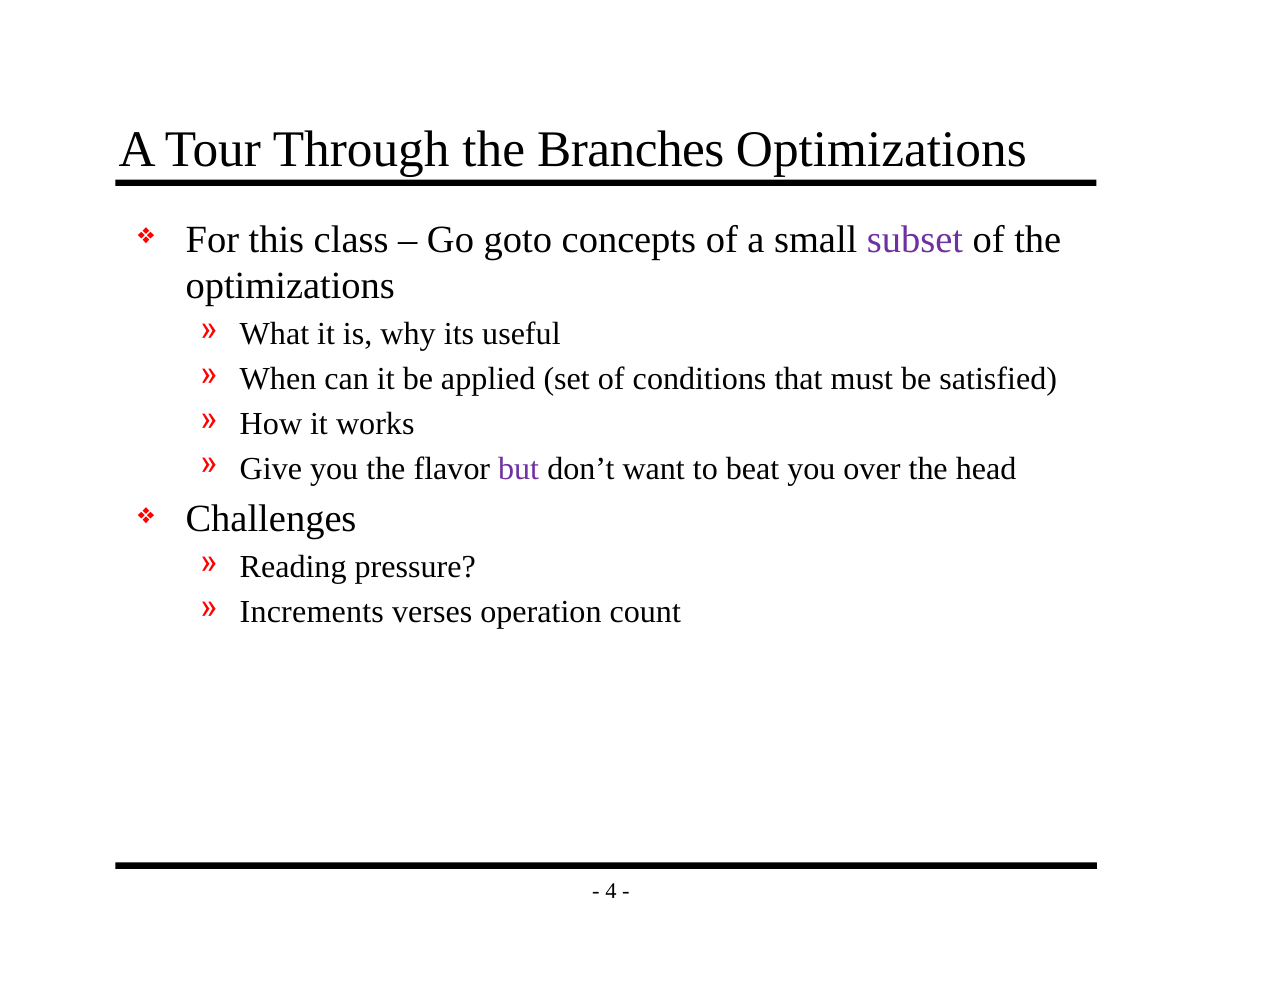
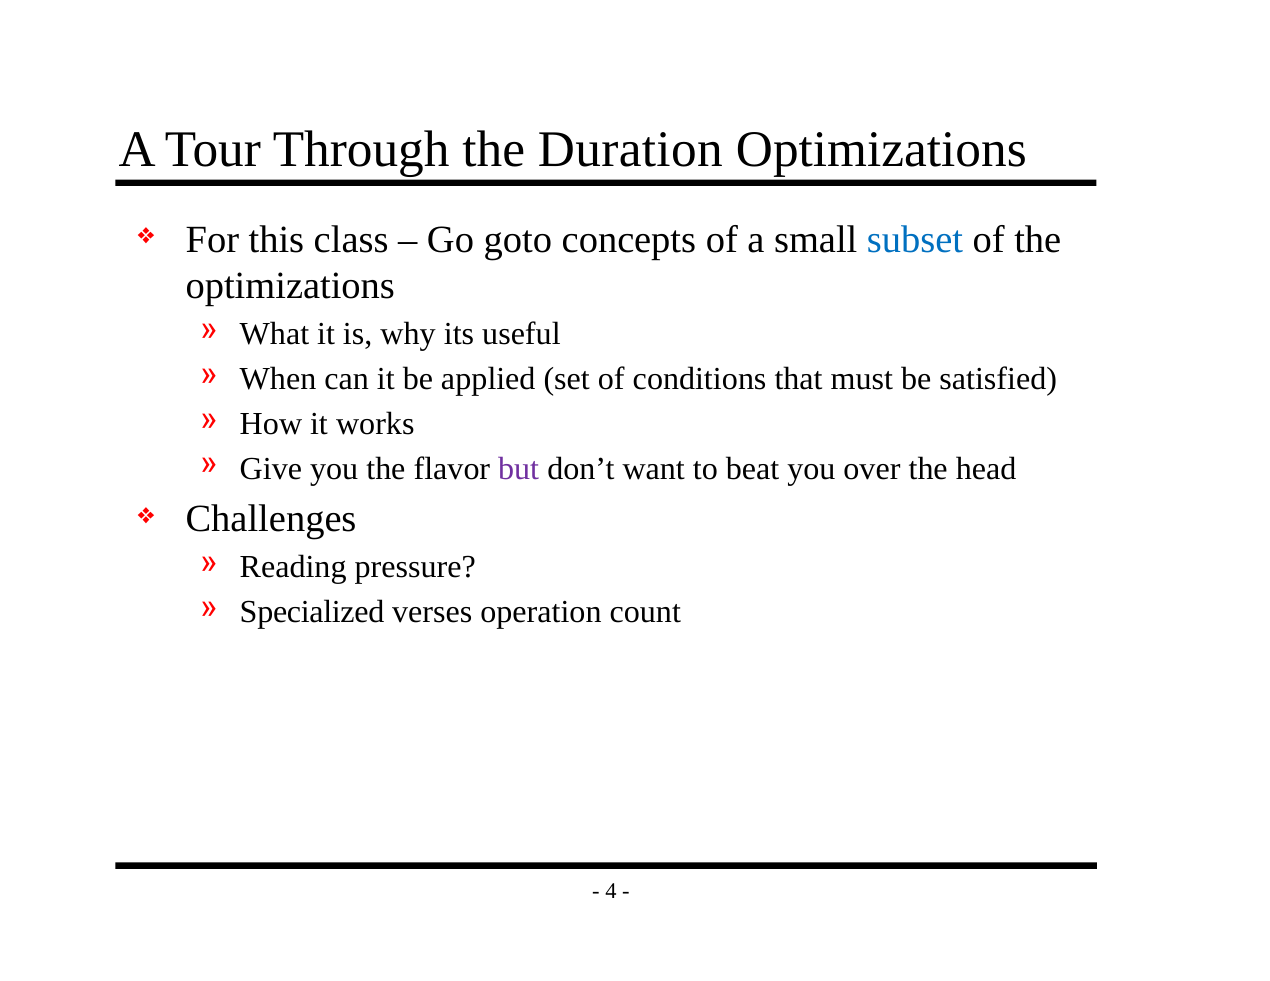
Branches: Branches -> Duration
subset colour: purple -> blue
Increments: Increments -> Specialized
